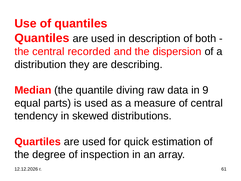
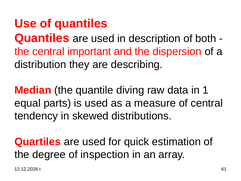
recorded: recorded -> important
9: 9 -> 1
